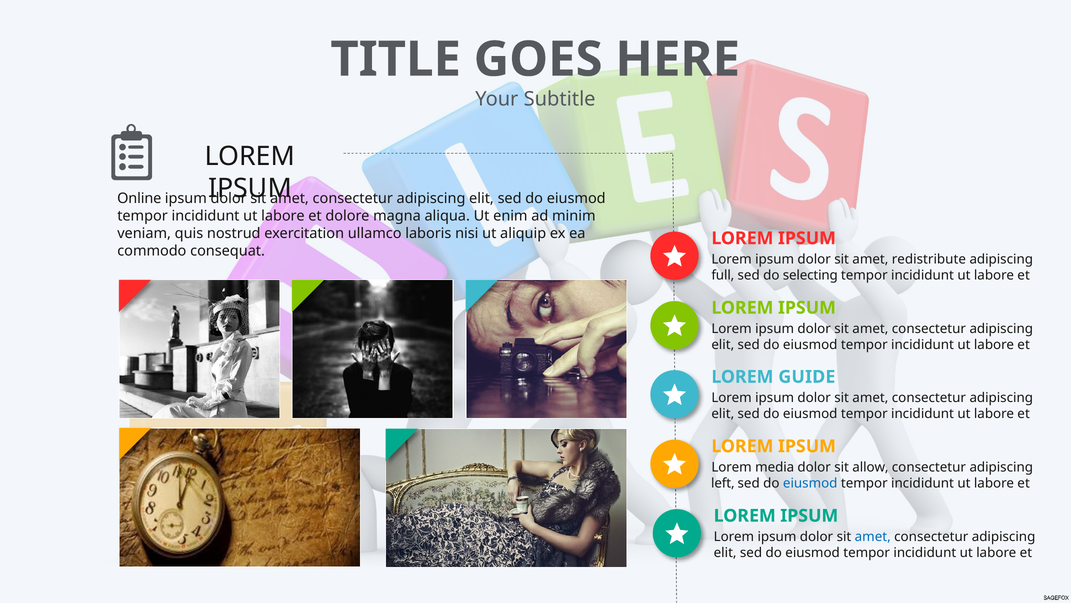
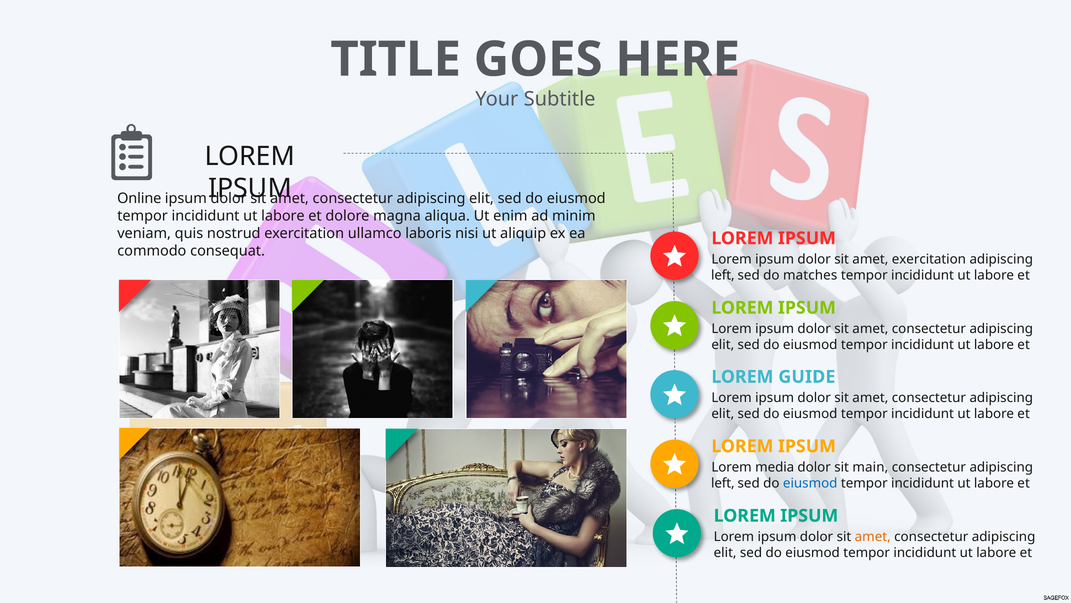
amet redistribute: redistribute -> exercitation
full at (723, 275): full -> left
selecting: selecting -> matches
allow: allow -> main
amet at (873, 536) colour: blue -> orange
